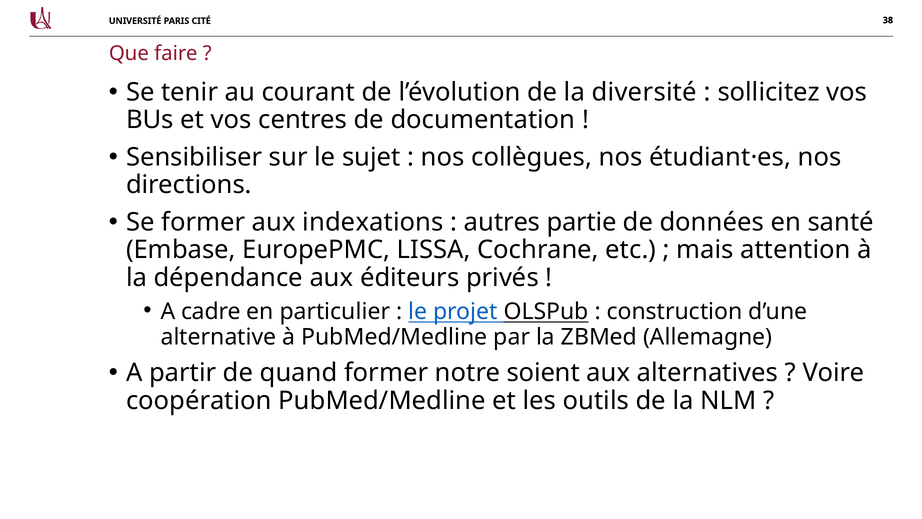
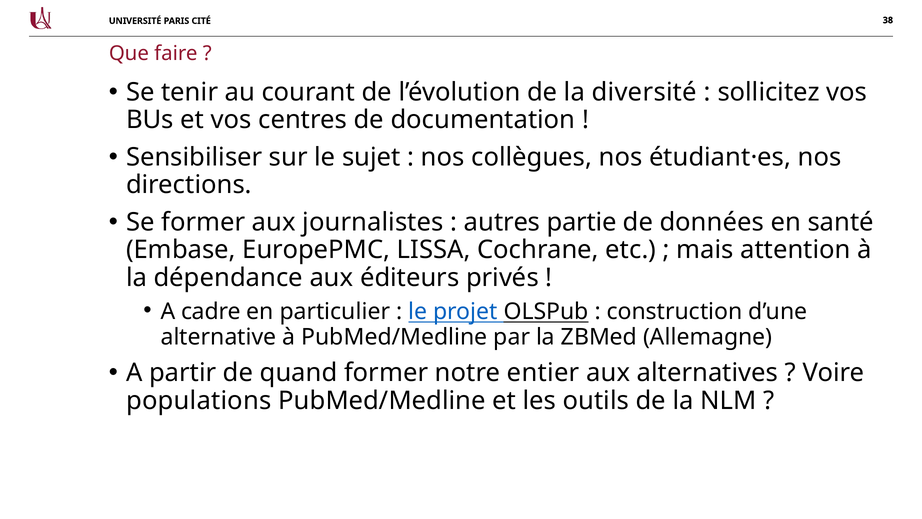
indexations: indexations -> journalistes
soient: soient -> entier
coopération: coopération -> populations
